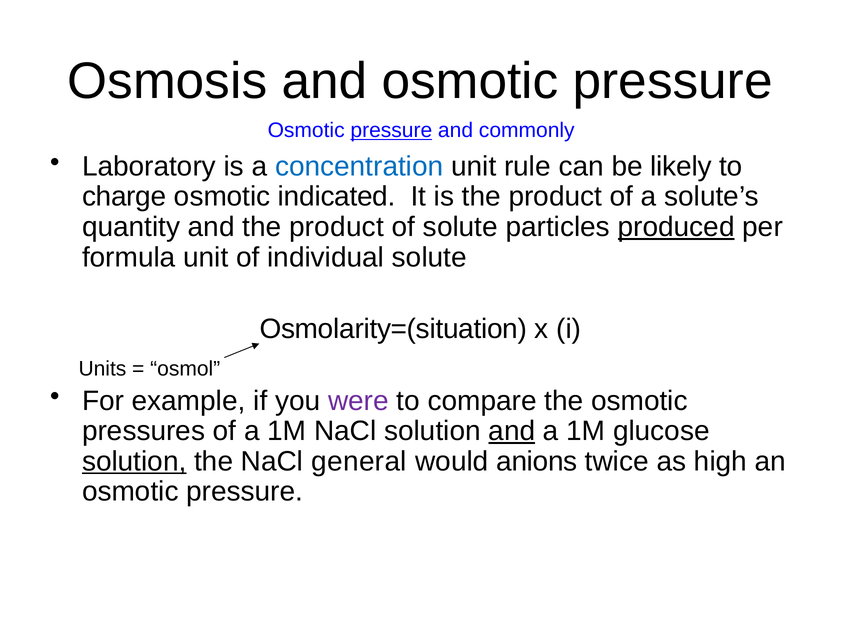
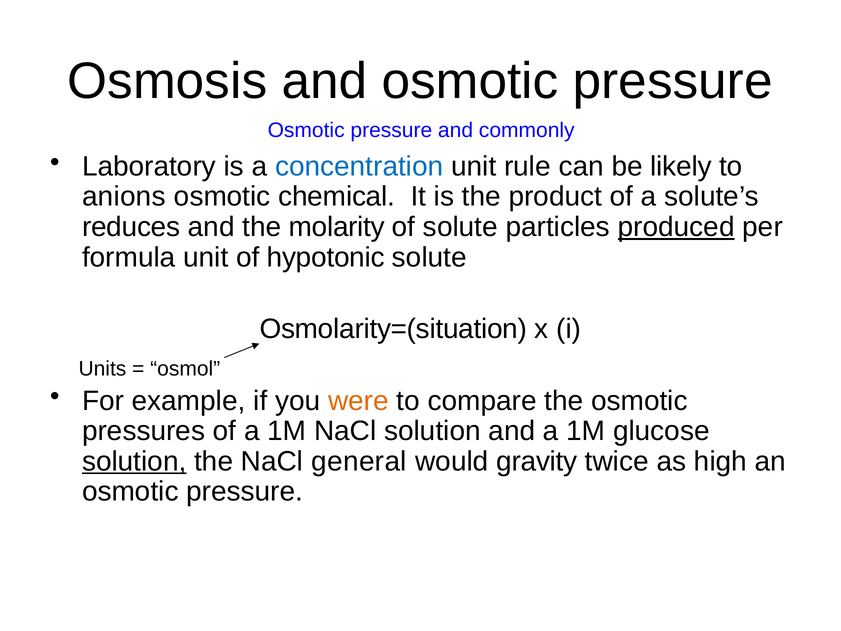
pressure at (391, 130) underline: present -> none
charge: charge -> anions
indicated: indicated -> chemical
quantity: quantity -> reduces
and the product: product -> molarity
individual: individual -> hypotonic
were colour: purple -> orange
and at (512, 431) underline: present -> none
anions: anions -> gravity
